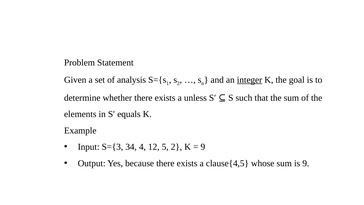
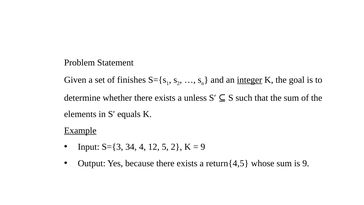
analysis: analysis -> finishes
Example underline: none -> present
clause{4,5: clause{4,5 -> return{4,5
